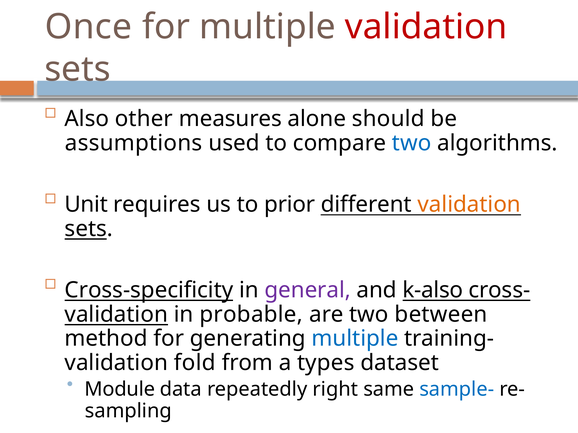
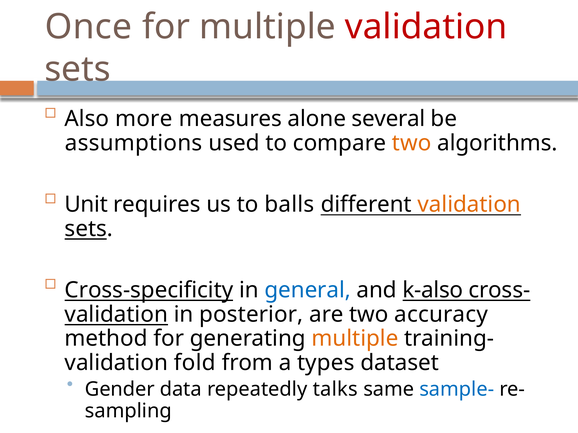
other: other -> more
should: should -> several
two at (412, 143) colour: blue -> orange
prior: prior -> balls
general colour: purple -> blue
probable: probable -> posterior
between: between -> accuracy
multiple at (355, 339) colour: blue -> orange
Module: Module -> Gender
right: right -> talks
